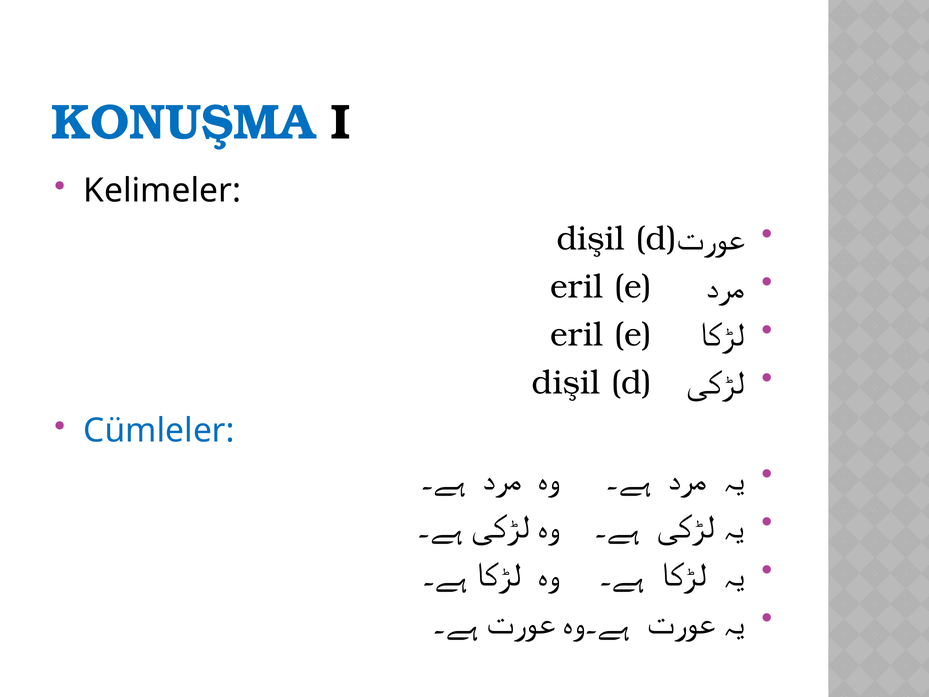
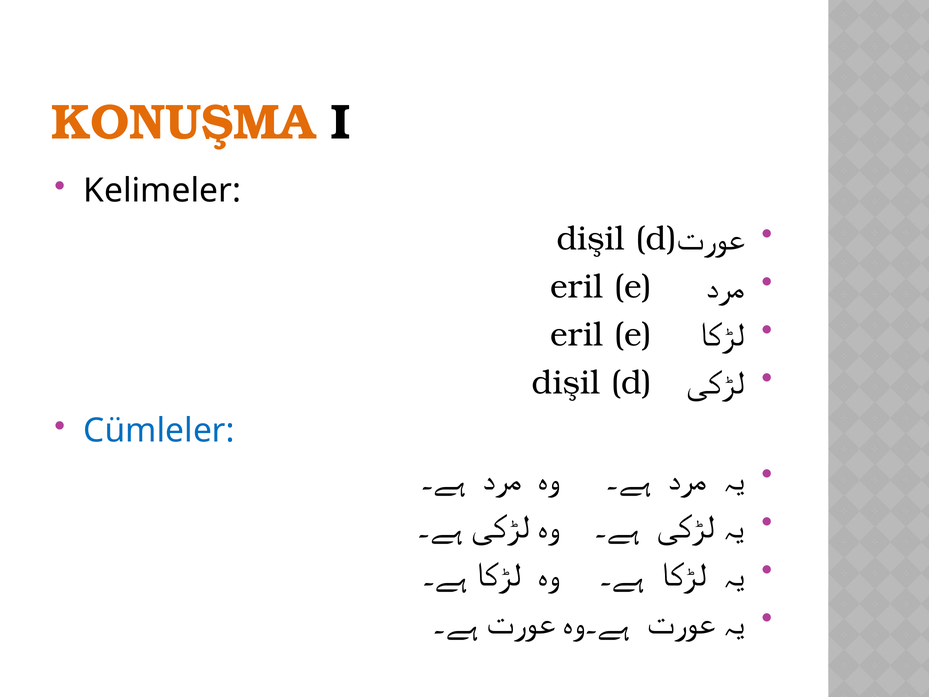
KONUŞMA colour: blue -> orange
